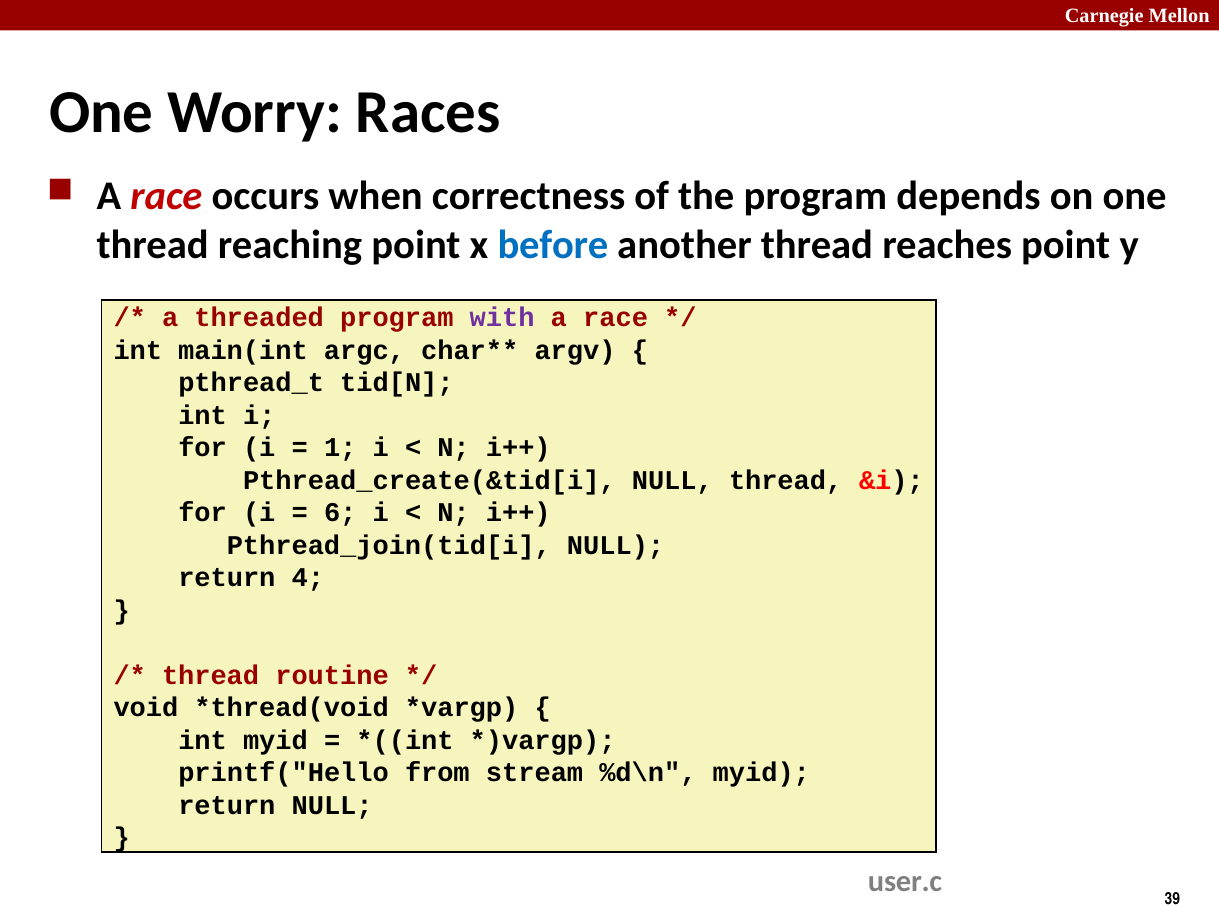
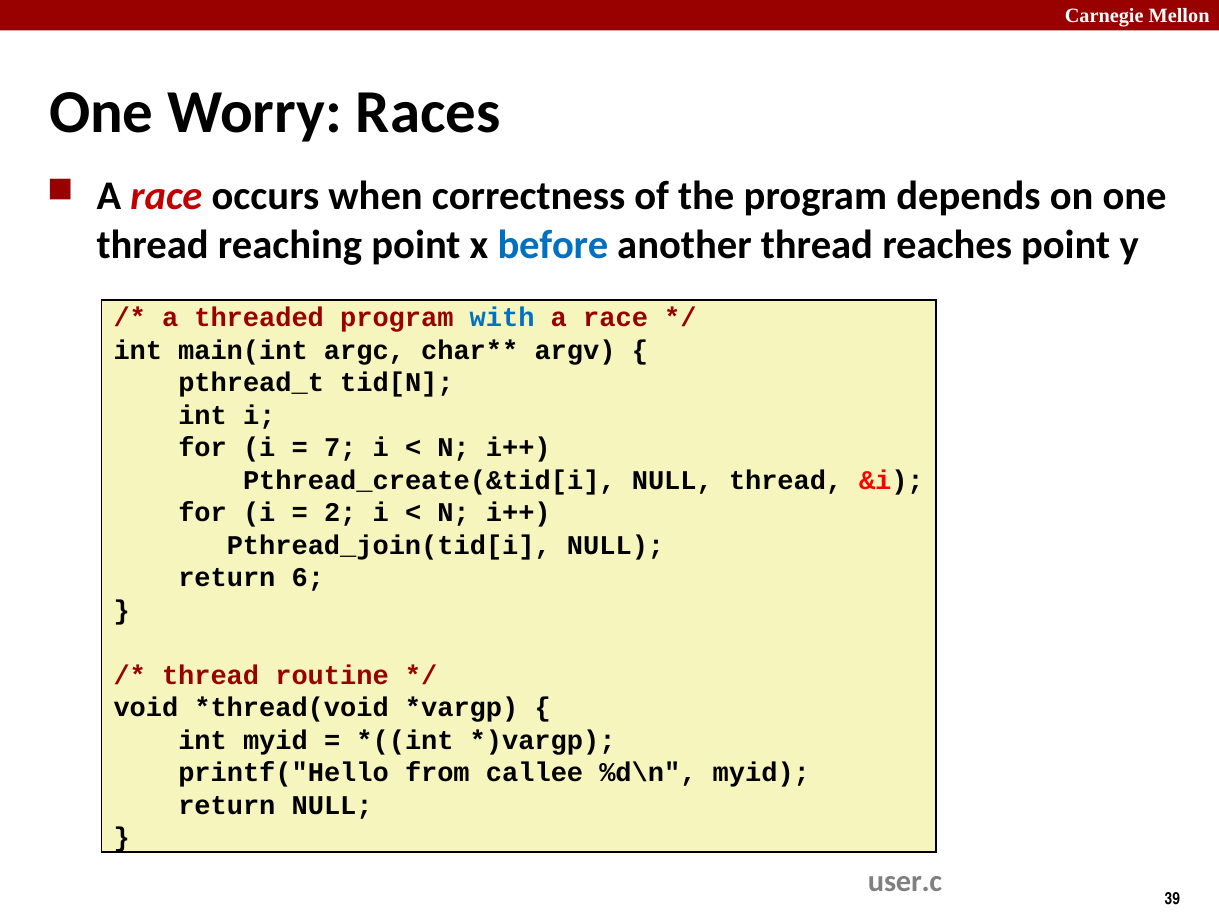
with colour: purple -> blue
1: 1 -> 7
6: 6 -> 2
4: 4 -> 6
stream: stream -> callee
